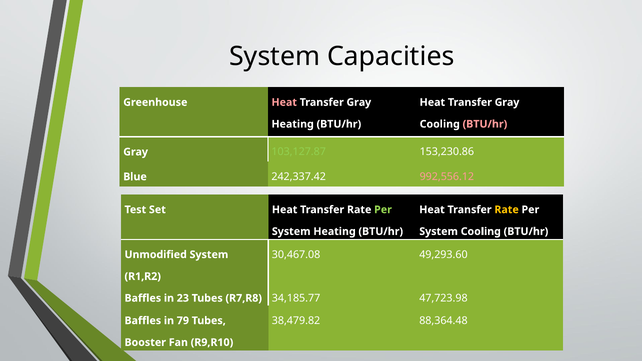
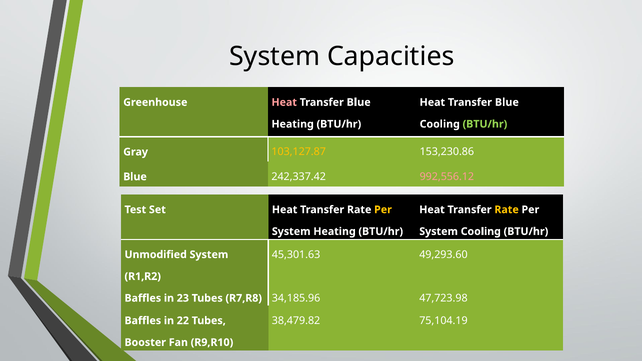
Gray at (359, 102): Gray -> Blue
Gray at (507, 102): Gray -> Blue
BTU/hr at (485, 124) colour: pink -> light green
103,127.87 colour: light green -> yellow
Per at (383, 210) colour: light green -> yellow
30,467.08: 30,467.08 -> 45,301.63
34,185.77: 34,185.77 -> 34,185.96
88,364.48: 88,364.48 -> 75,104.19
79: 79 -> 22
